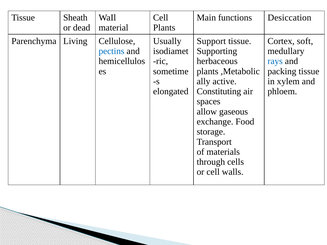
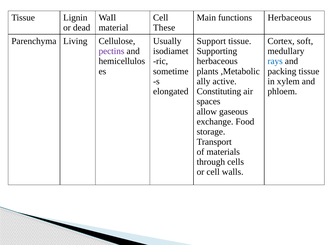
Sheath: Sheath -> Lignin
functions Desiccation: Desiccation -> Herbaceous
Plants at (164, 28): Plants -> These
pectins colour: blue -> purple
